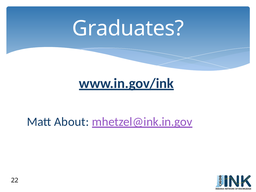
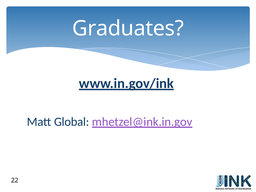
About: About -> Global
